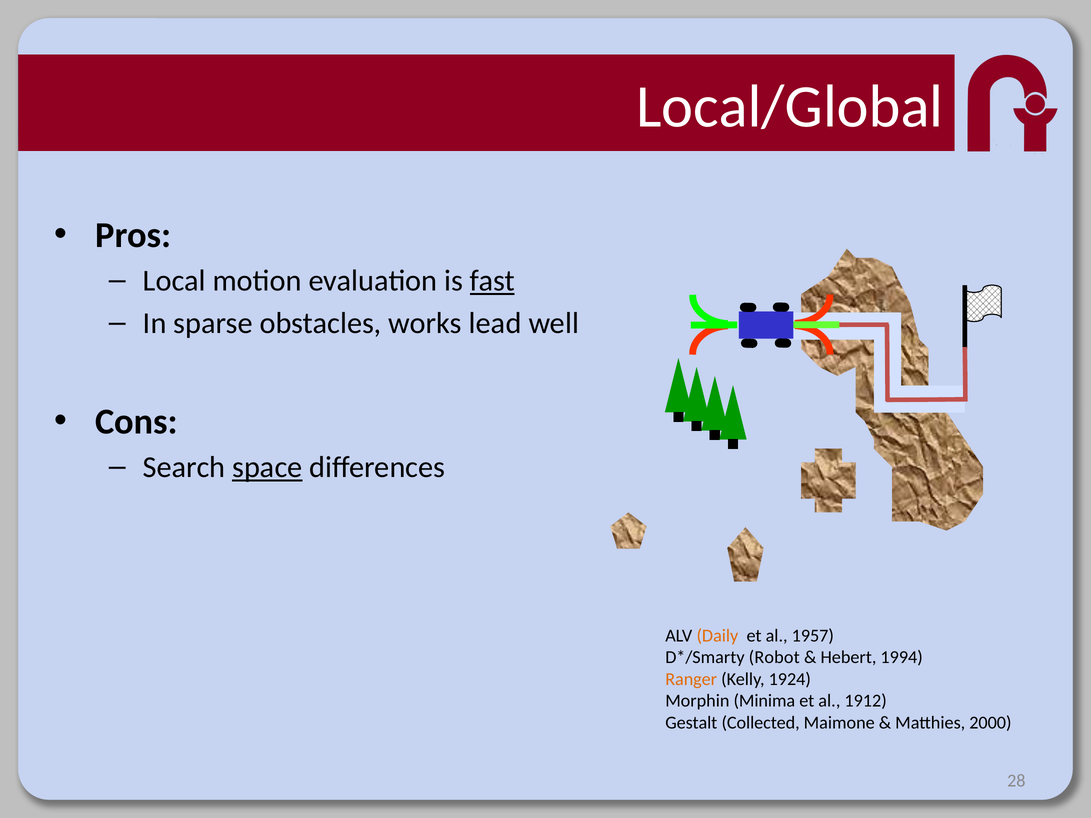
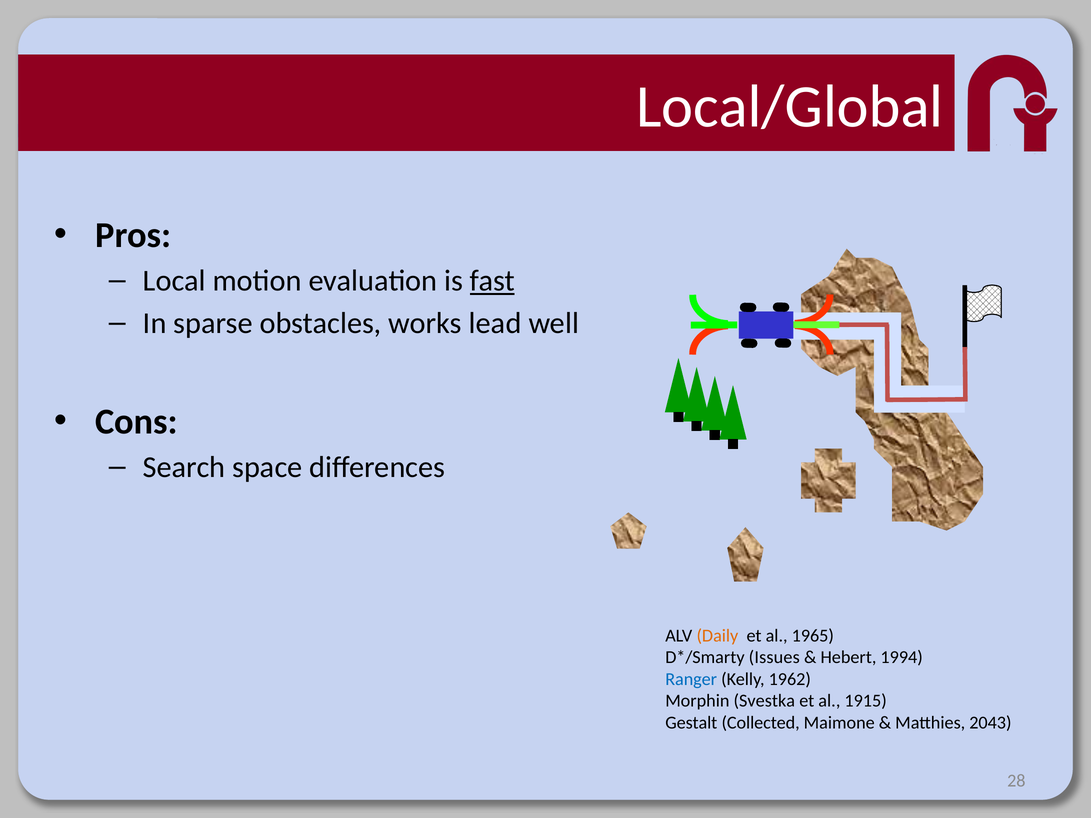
space underline: present -> none
1957: 1957 -> 1965
Robot: Robot -> Issues
Ranger colour: orange -> blue
1924: 1924 -> 1962
Minima: Minima -> Svestka
1912: 1912 -> 1915
2000: 2000 -> 2043
